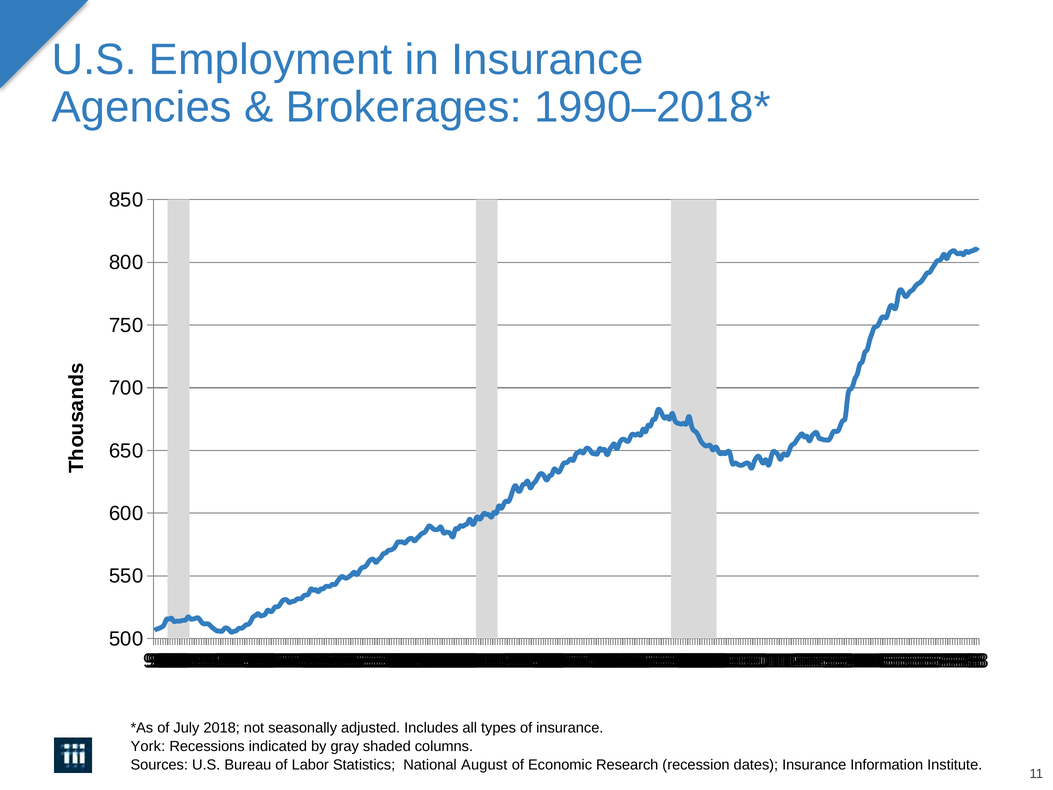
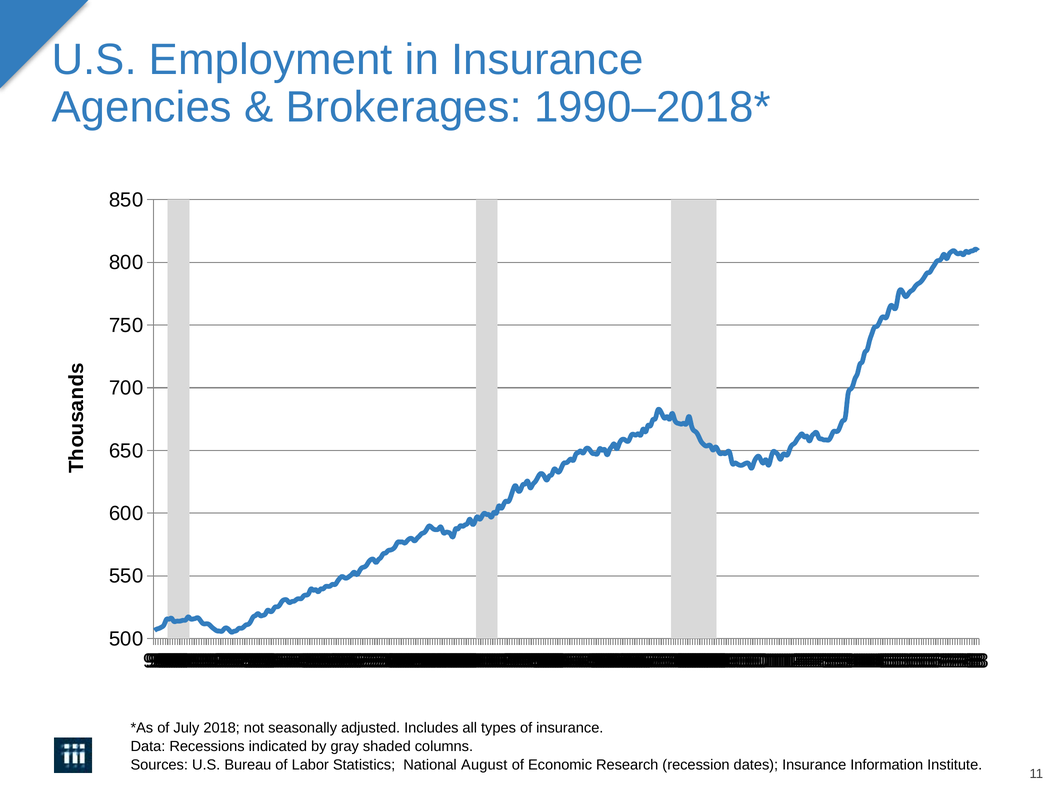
York: York -> Data
